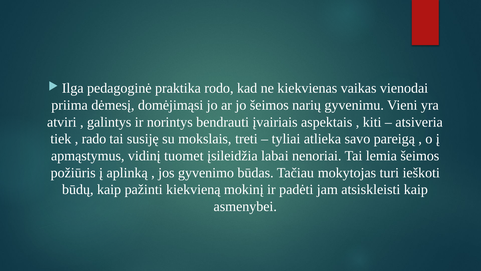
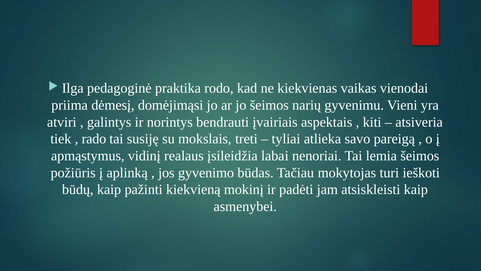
tuomet: tuomet -> realaus
